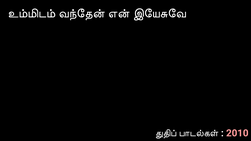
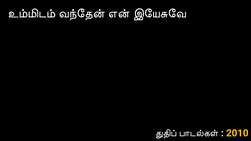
2010 colour: pink -> yellow
